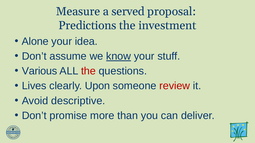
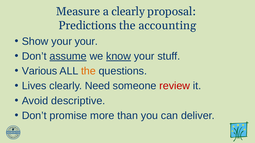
a served: served -> clearly
investment: investment -> accounting
Alone: Alone -> Show
your idea: idea -> your
assume underline: none -> present
the at (88, 71) colour: red -> orange
Upon: Upon -> Need
